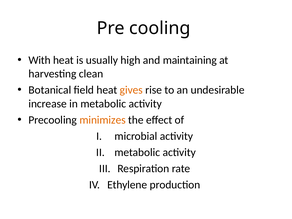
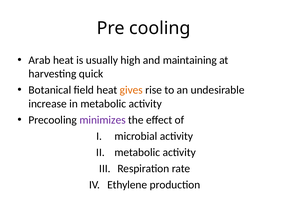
With: With -> Arab
clean: clean -> quick
minimizes colour: orange -> purple
